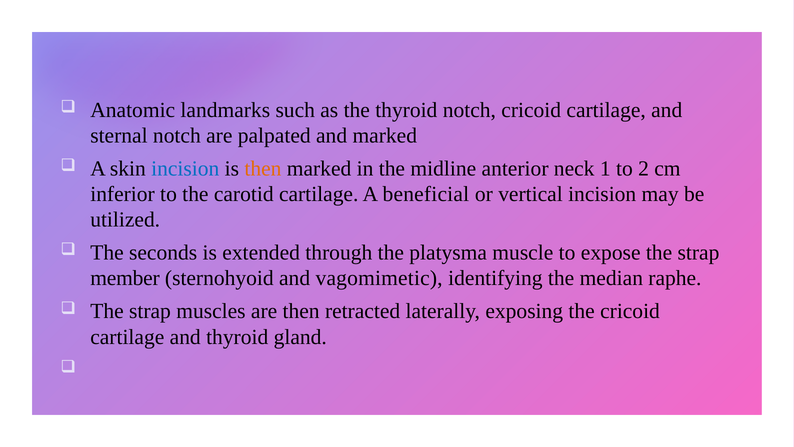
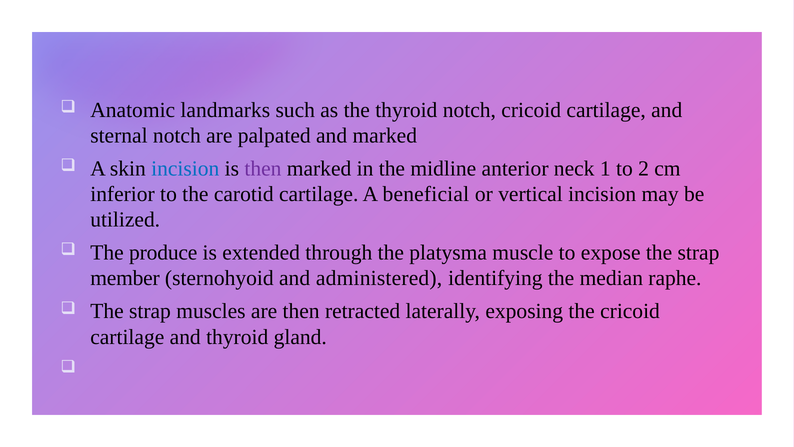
then at (263, 169) colour: orange -> purple
seconds: seconds -> produce
vagomimetic: vagomimetic -> administered
